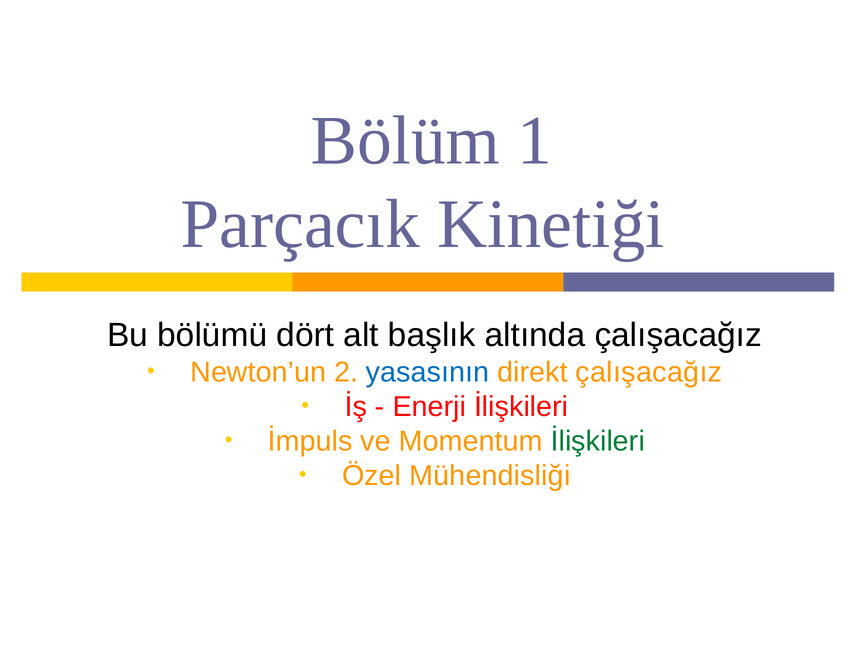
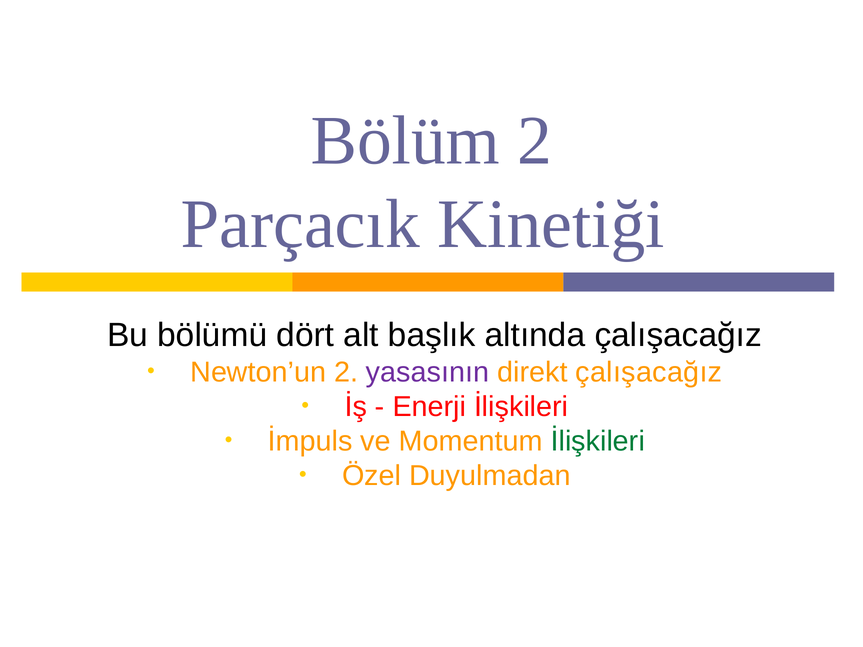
Bölüm 1: 1 -> 2
yasasının colour: blue -> purple
Mühendisliği: Mühendisliği -> Duyulmadan
